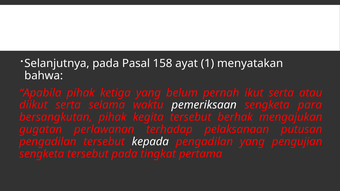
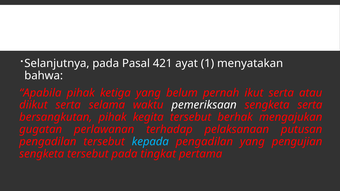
158: 158 -> 421
sengketa para: para -> serta
kepada colour: white -> light blue
